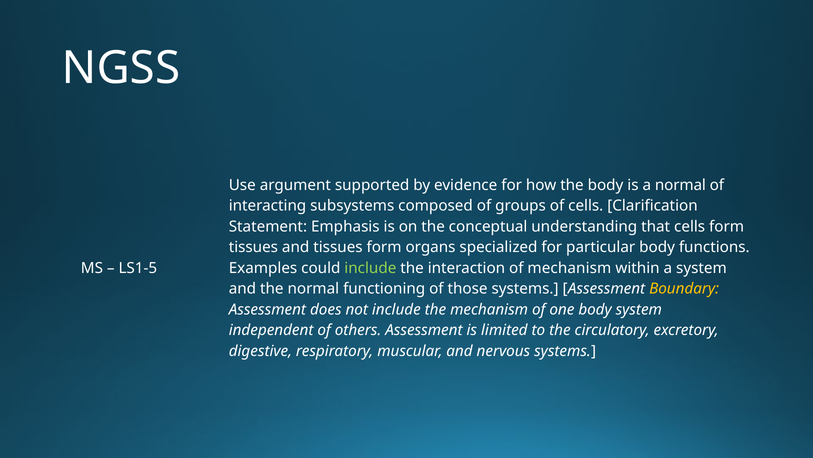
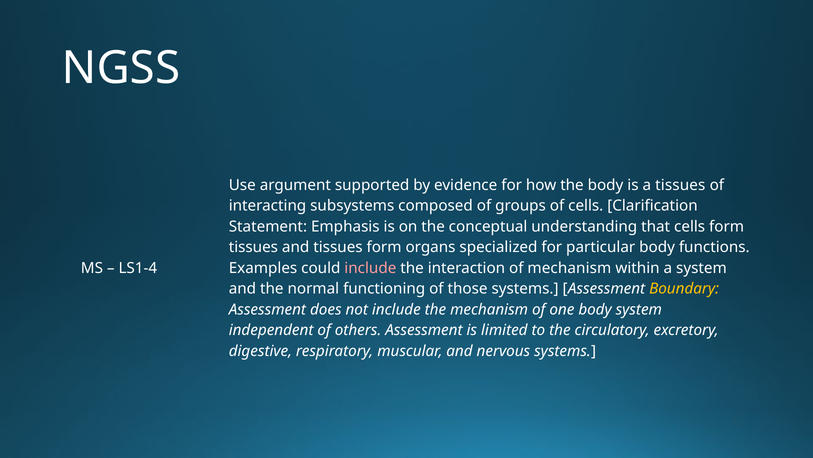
a normal: normal -> tissues
LS1-5: LS1-5 -> LS1-4
include at (370, 268) colour: light green -> pink
